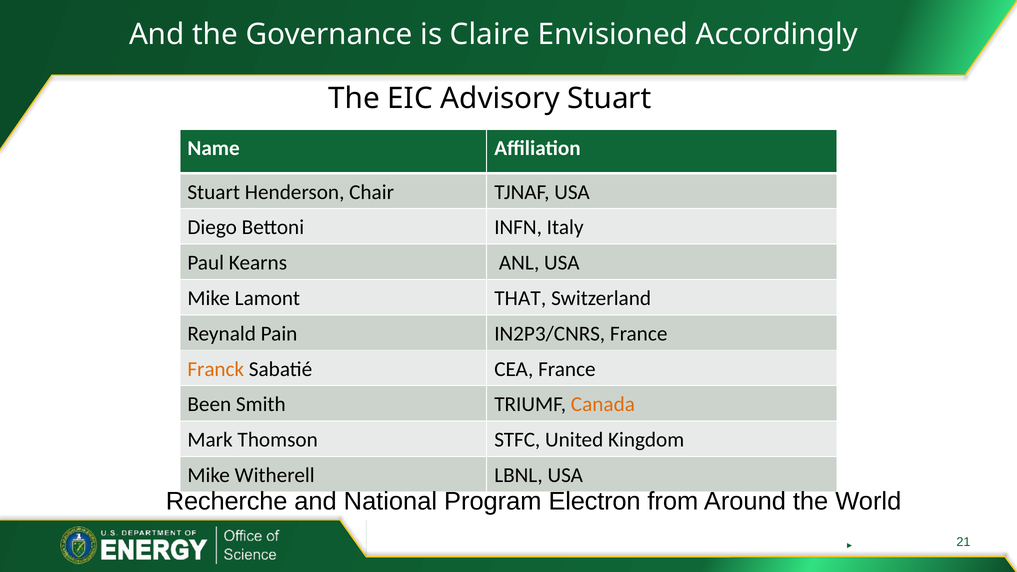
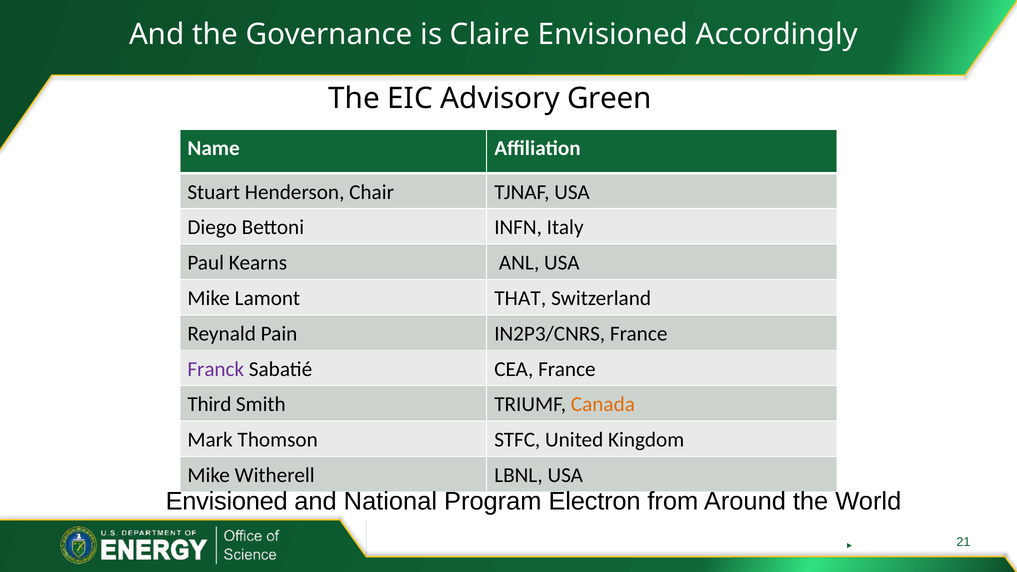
Advisory Stuart: Stuart -> Green
Franck colour: orange -> purple
Been: Been -> Third
Recherche at (227, 502): Recherche -> Envisioned
